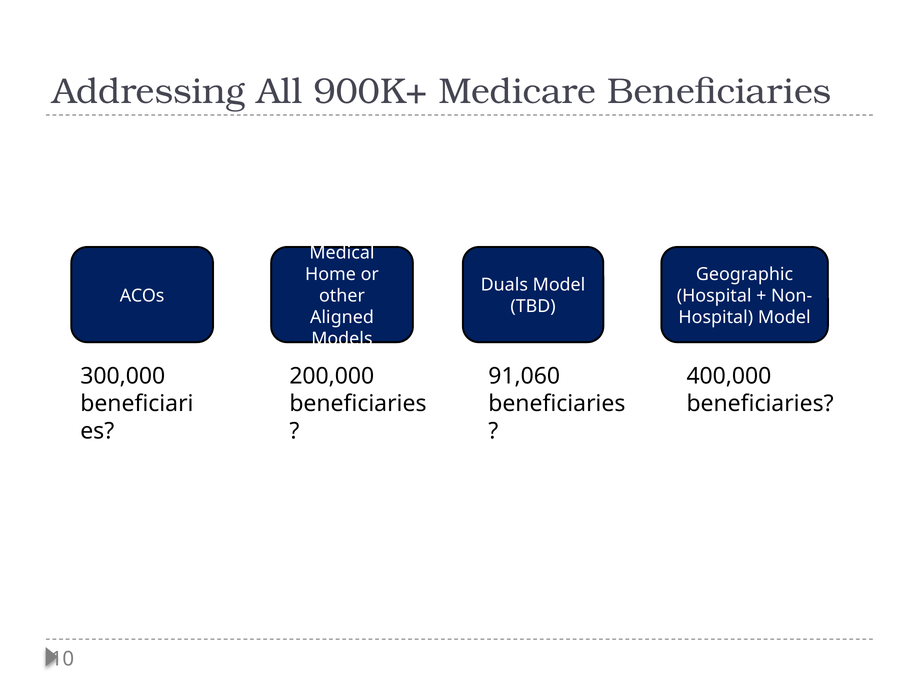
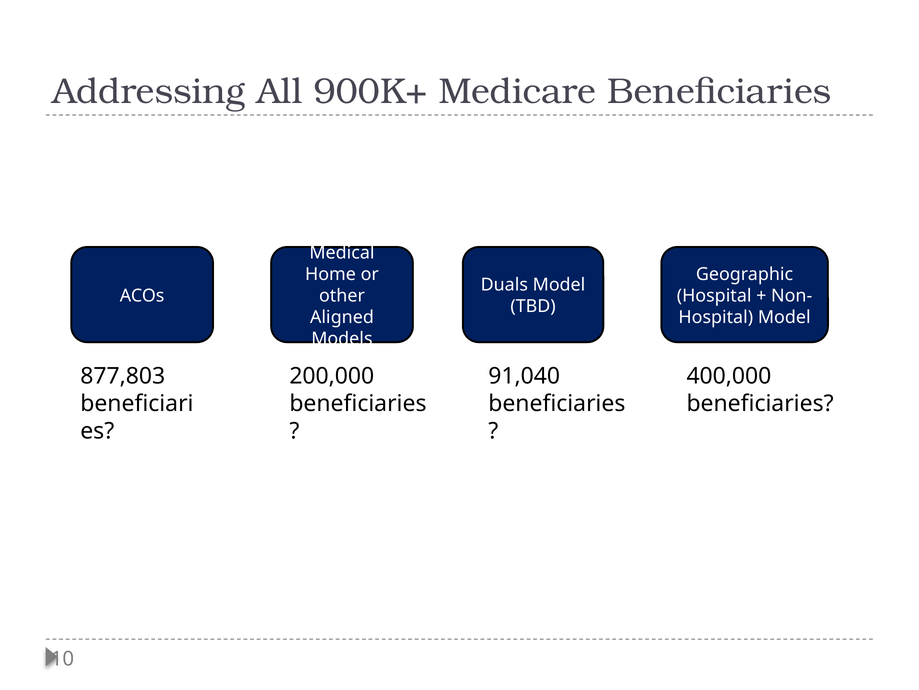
300,000: 300,000 -> 877,803
91,060: 91,060 -> 91,040
